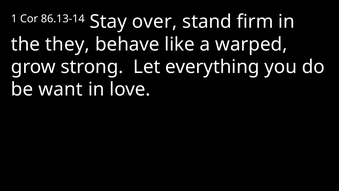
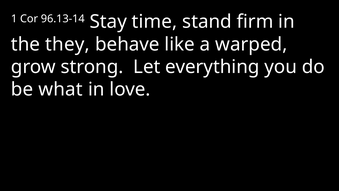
86.13-14: 86.13-14 -> 96.13-14
over: over -> time
want: want -> what
